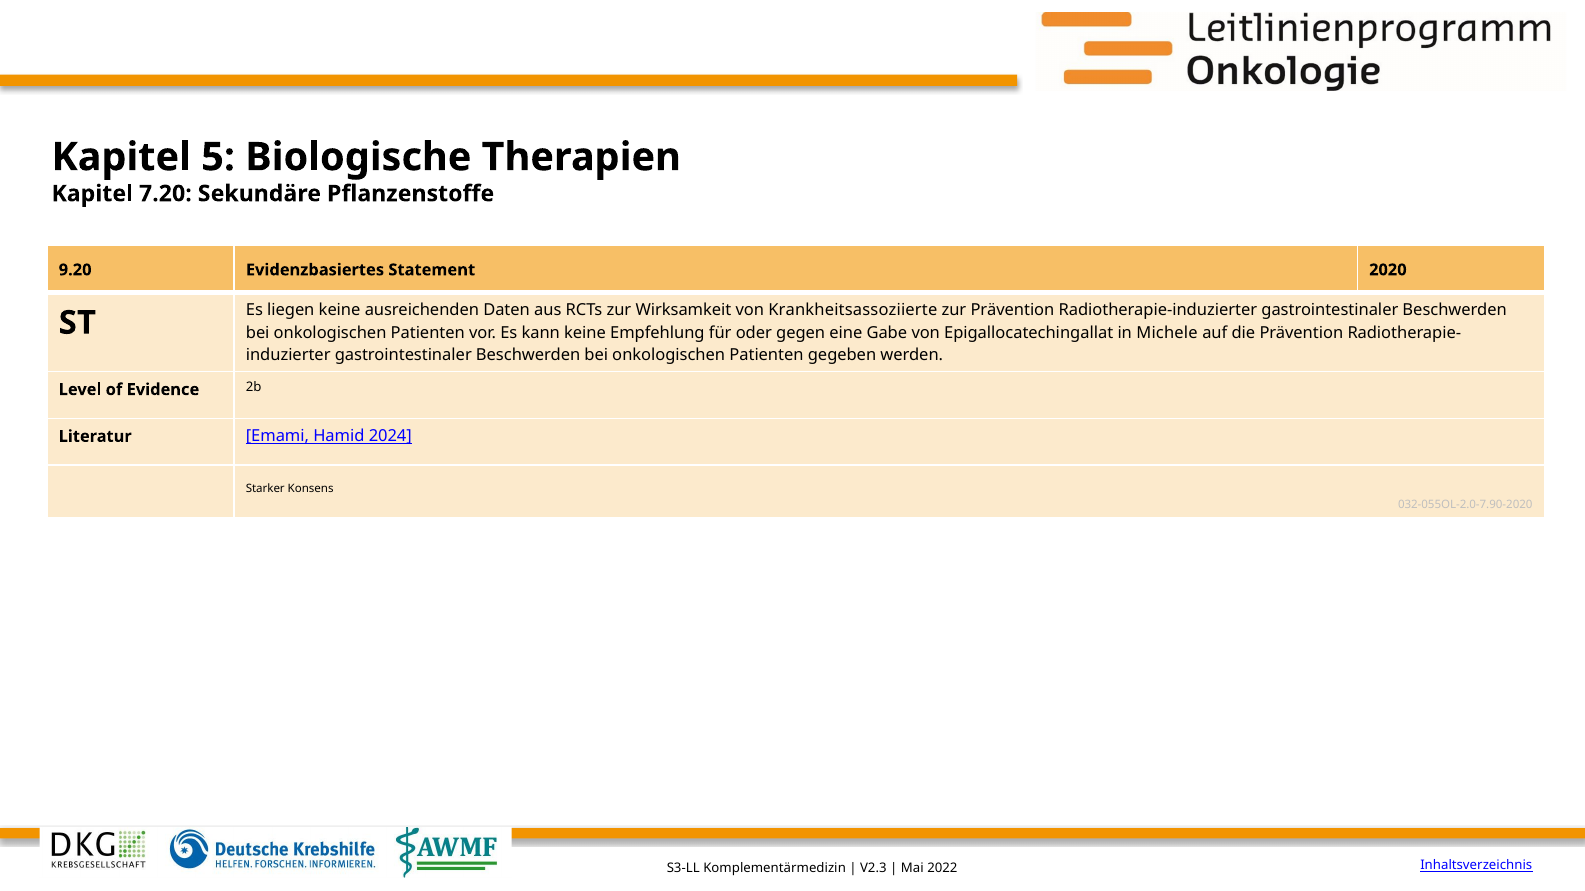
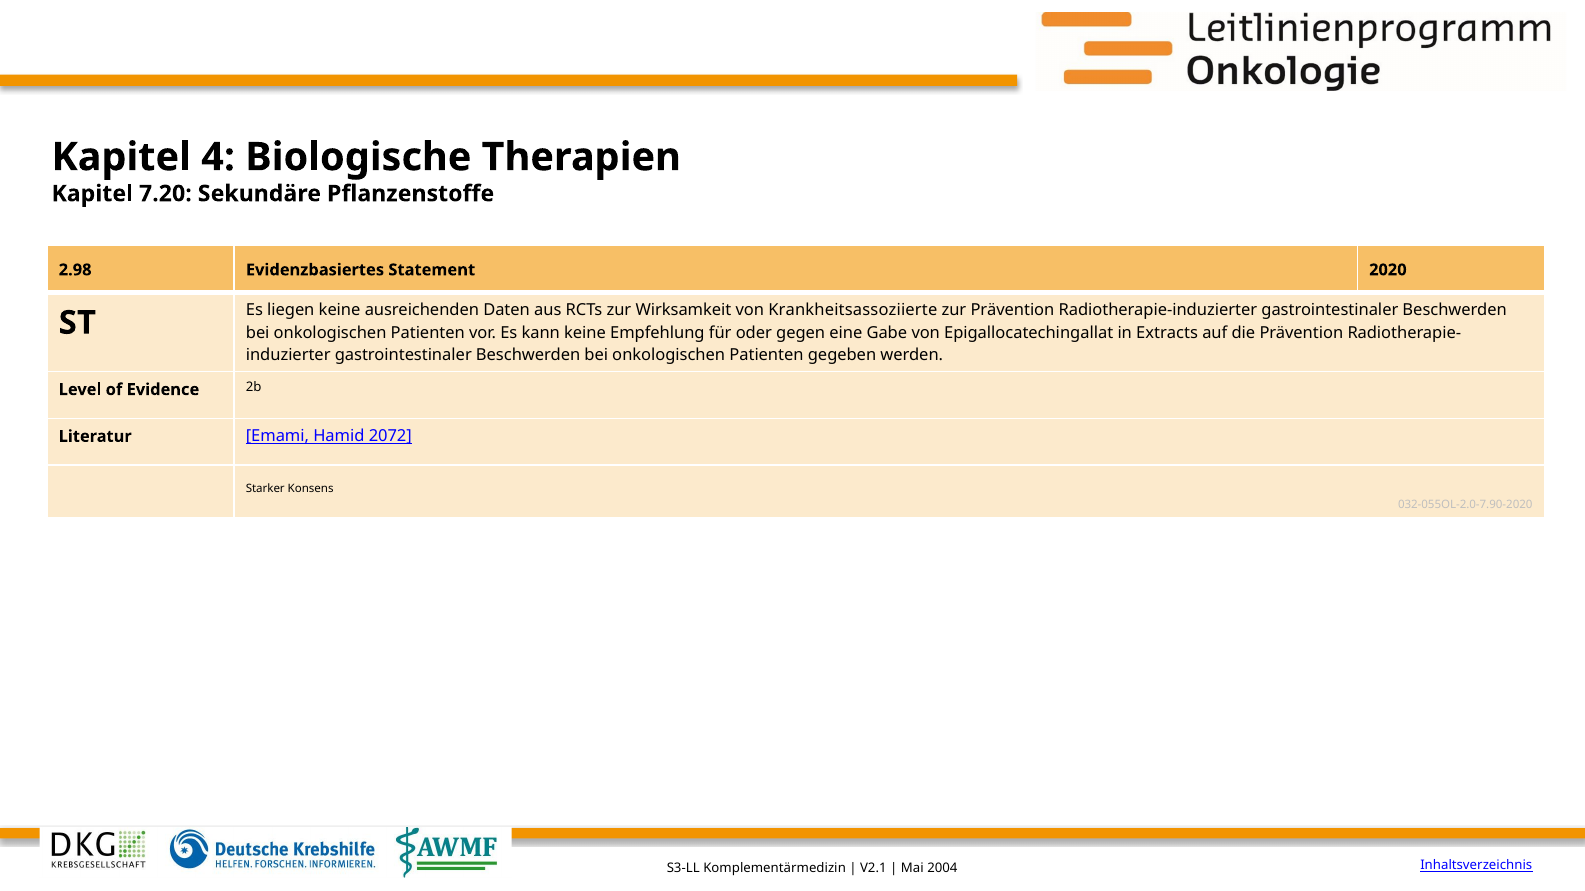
5: 5 -> 4
9.20: 9.20 -> 2.98
Michele: Michele -> Extracts
2024: 2024 -> 2072
V2.3: V2.3 -> V2.1
2022: 2022 -> 2004
